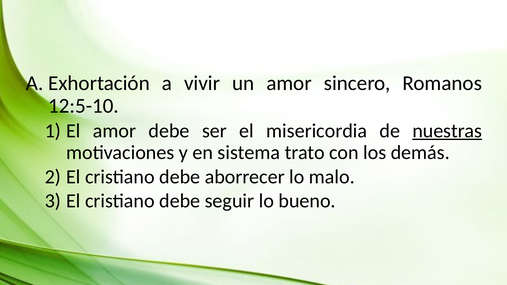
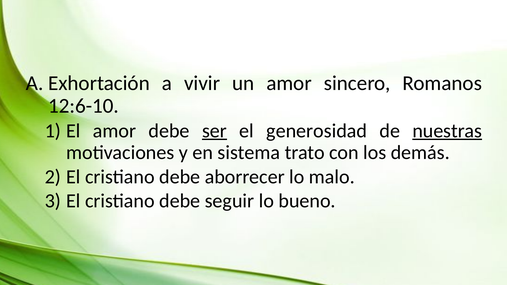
12:5-10: 12:5-10 -> 12:6-10
ser underline: none -> present
misericordia: misericordia -> generosidad
